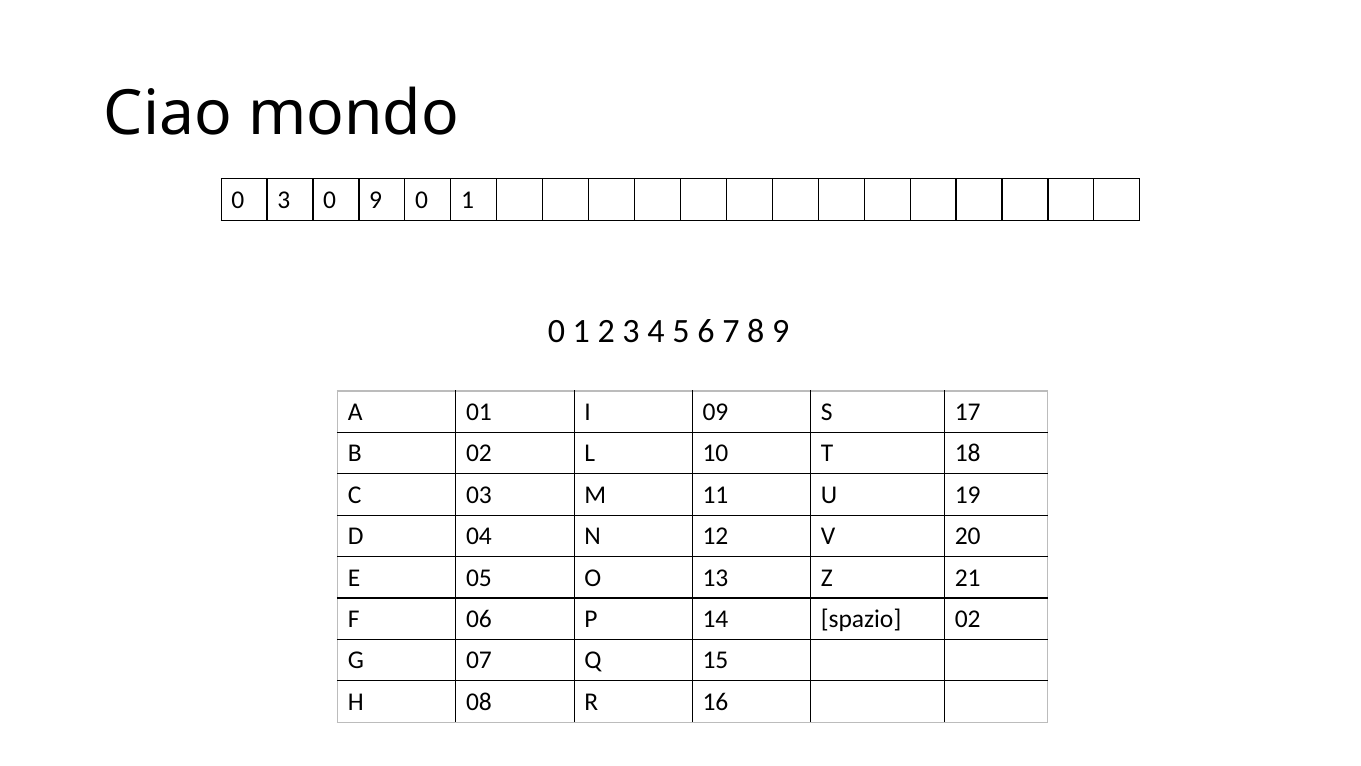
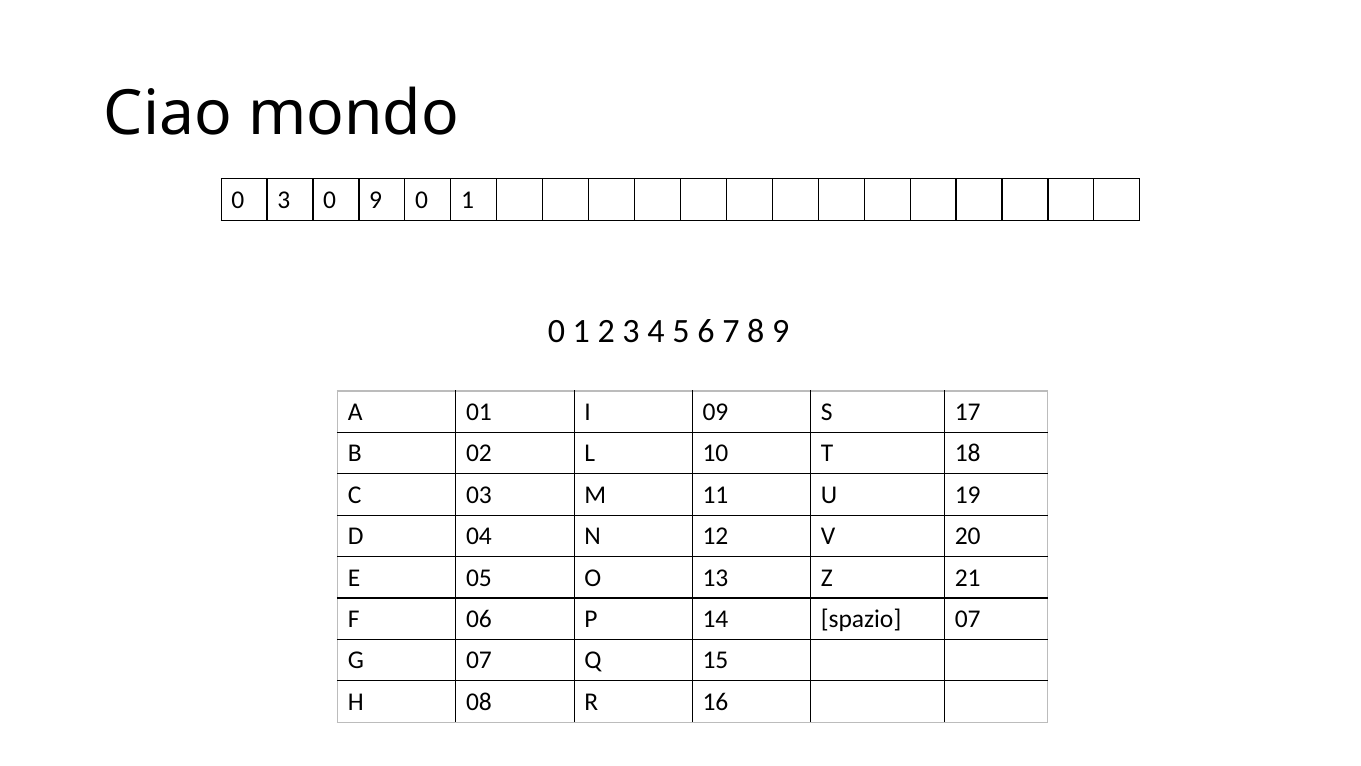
spazio 02: 02 -> 07
